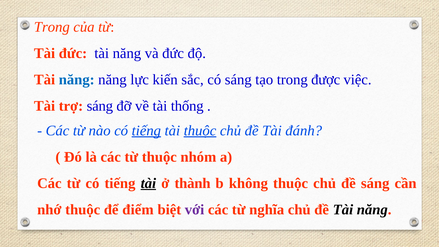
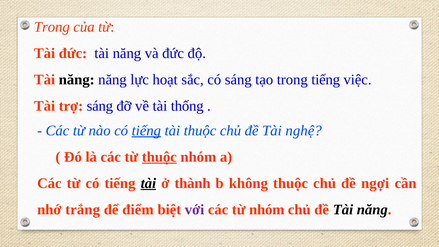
năng at (77, 80) colour: blue -> black
kiến: kiến -> hoạt
trong được: được -> tiếng
thuộc at (200, 131) underline: present -> none
đánh: đánh -> nghệ
thuộc at (159, 157) underline: none -> present
đề sáng: sáng -> ngợi
nhớ thuộc: thuộc -> trắng
từ nghĩa: nghĩa -> nhóm
